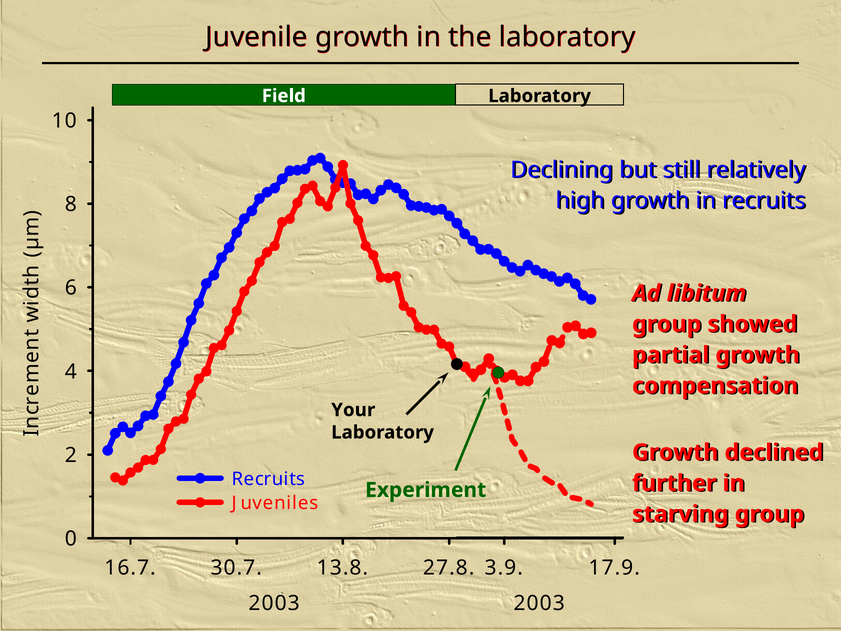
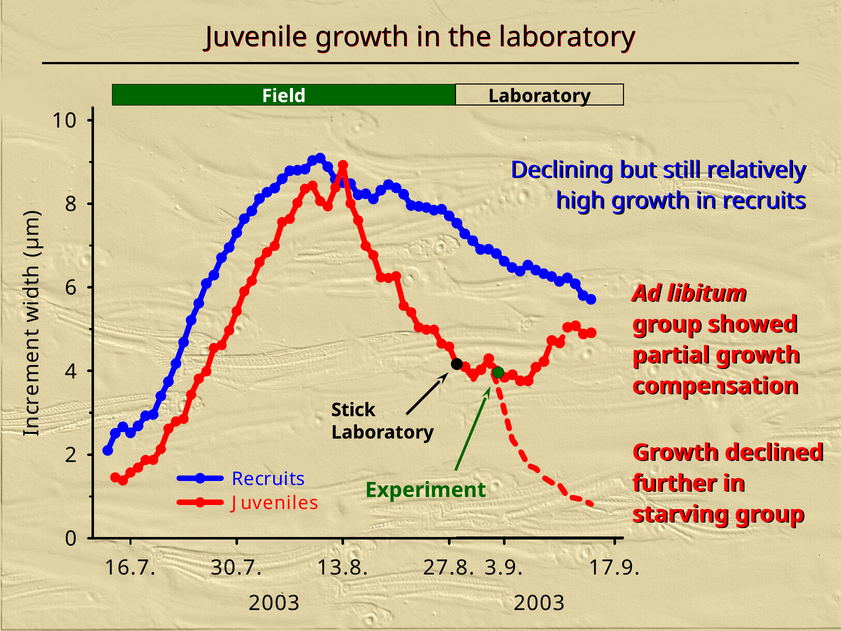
Your: Your -> Stick
